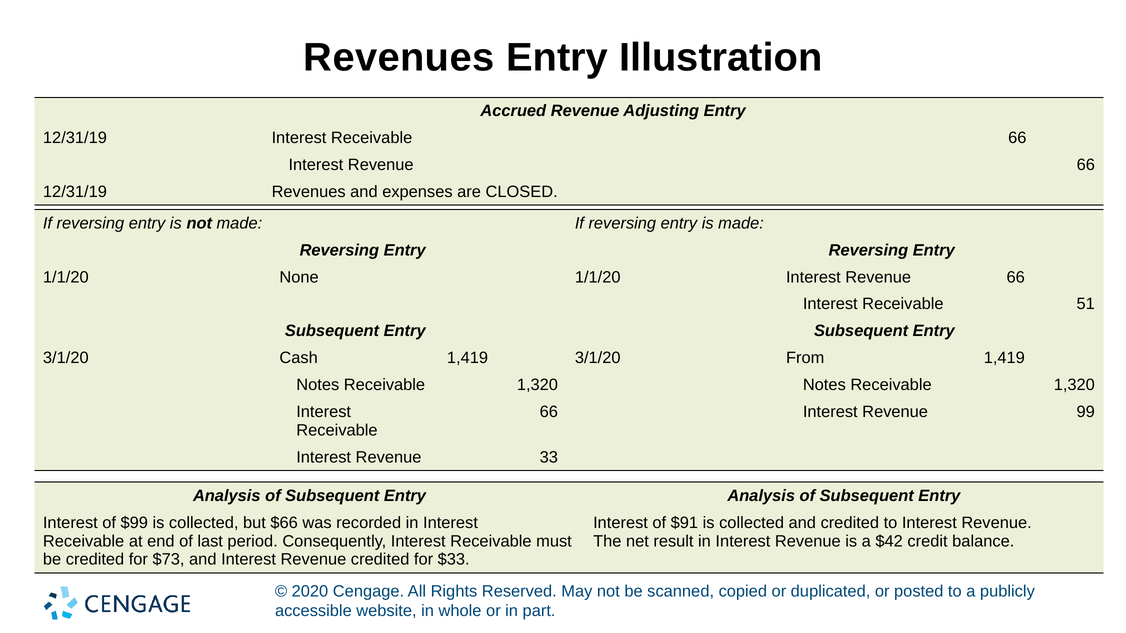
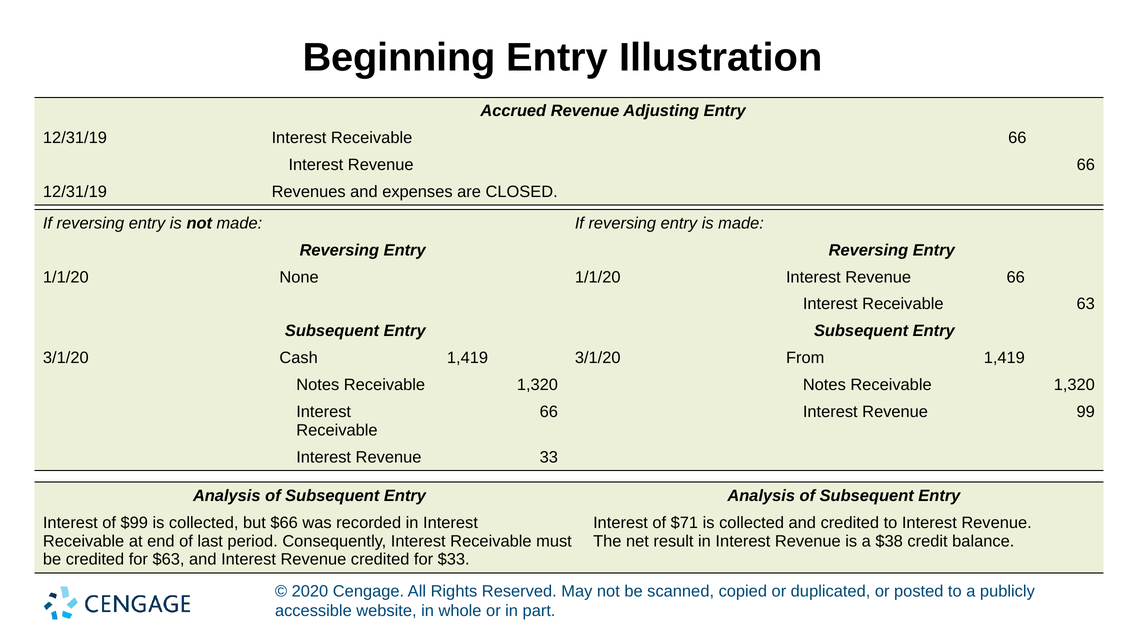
Revenues at (399, 58): Revenues -> Beginning
51: 51 -> 63
$91: $91 -> $71
$42: $42 -> $38
$73: $73 -> $63
